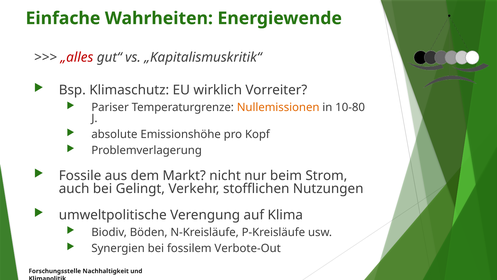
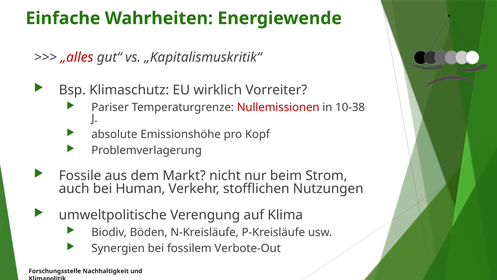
Nullemissionen colour: orange -> red
10-80: 10-80 -> 10-38
Gelingt: Gelingt -> Human
